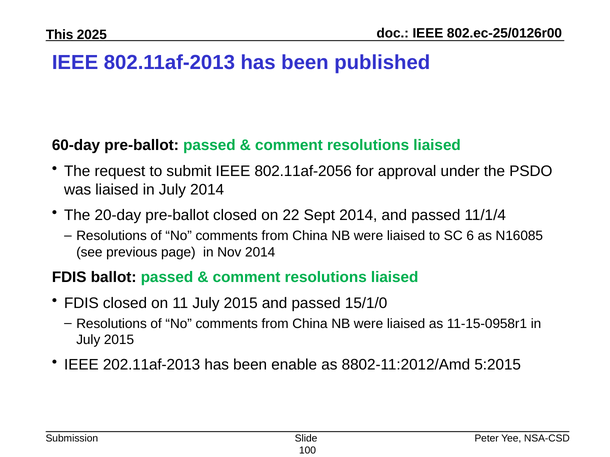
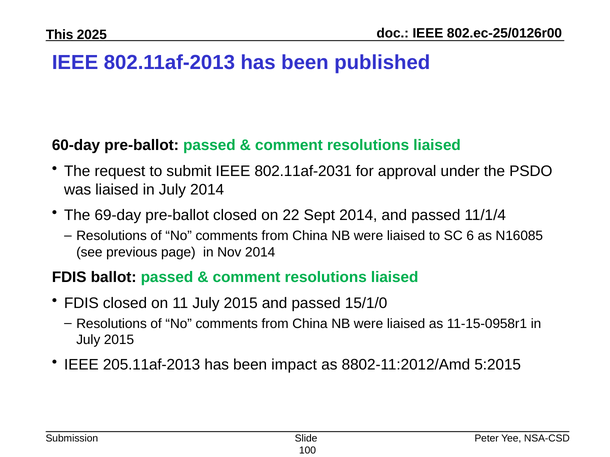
802.11af-2056: 802.11af-2056 -> 802.11af-2031
20-day: 20-day -> 69-day
202.11af-2013: 202.11af-2013 -> 205.11af-2013
enable: enable -> impact
